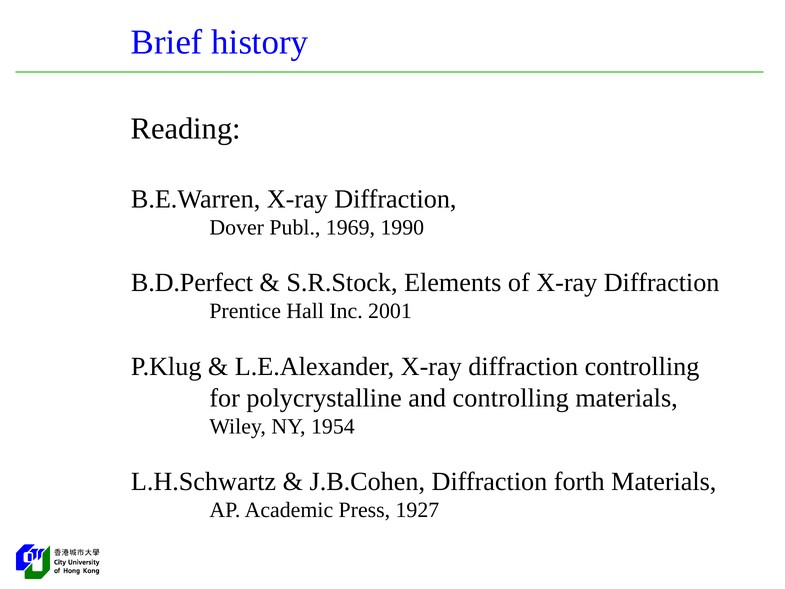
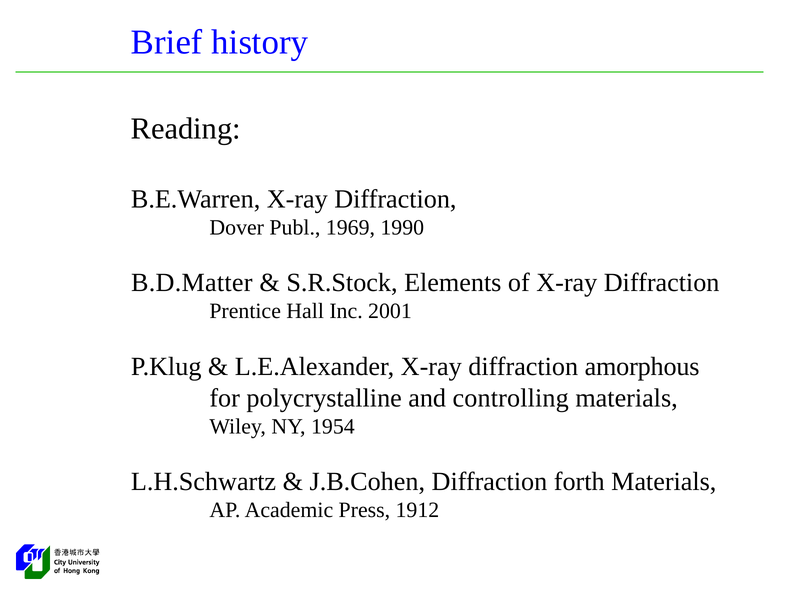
B.D.Perfect: B.D.Perfect -> B.D.Matter
diffraction controlling: controlling -> amorphous
1927: 1927 -> 1912
